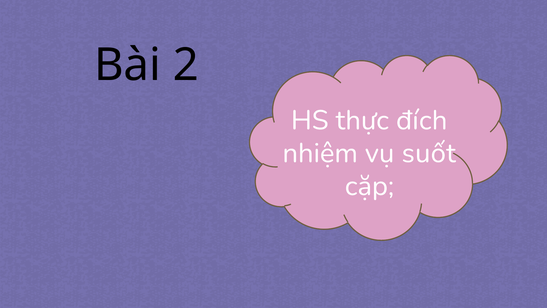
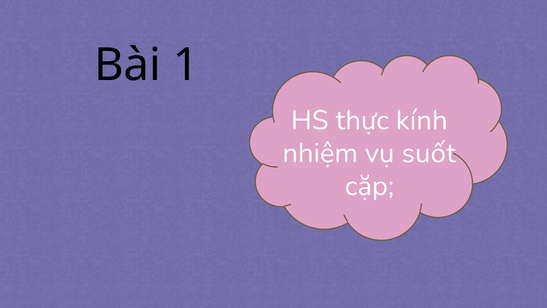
2: 2 -> 1
đích: đích -> kính
